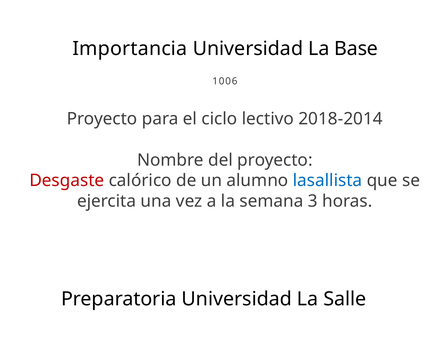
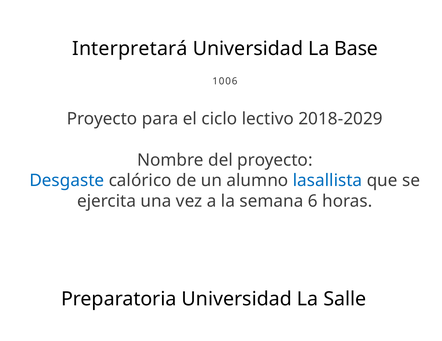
Importancia: Importancia -> Interpretará
2018-2014: 2018-2014 -> 2018-2029
Desgaste colour: red -> blue
3: 3 -> 6
